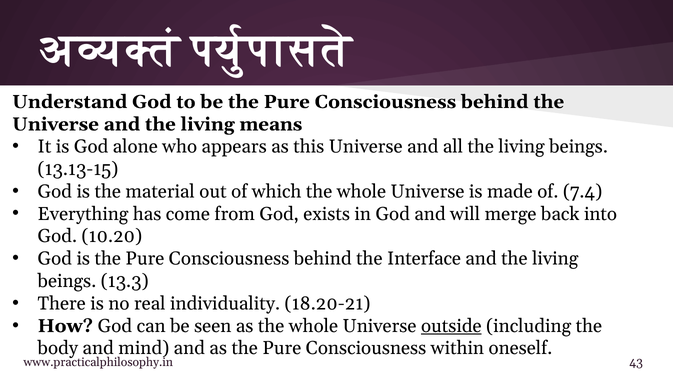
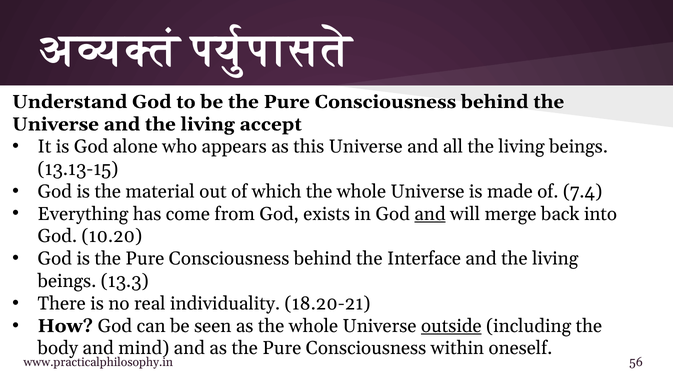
means: means -> accept
and at (430, 214) underline: none -> present
43: 43 -> 56
